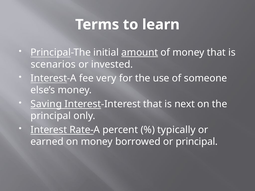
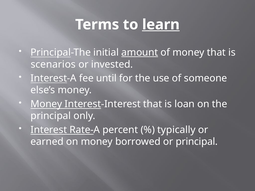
learn underline: none -> present
very: very -> until
Saving at (46, 104): Saving -> Money
next: next -> loan
